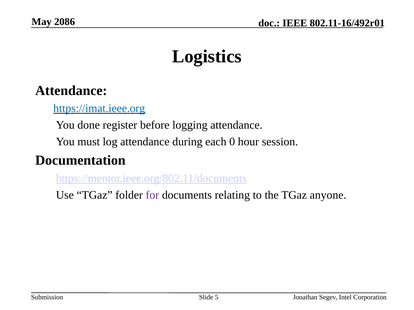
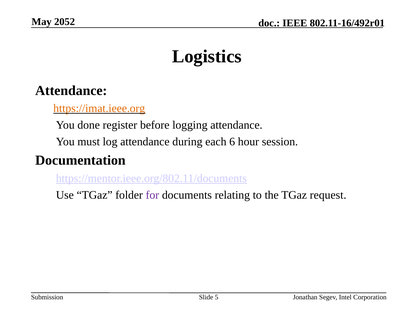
2086: 2086 -> 2052
https://imat.ieee.org colour: blue -> orange
0: 0 -> 6
anyone: anyone -> request
